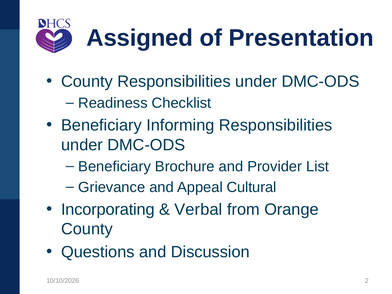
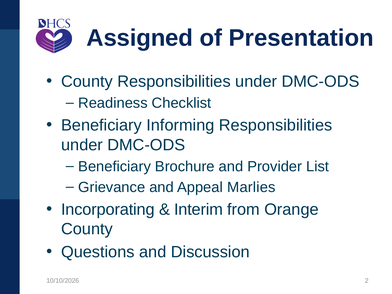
Cultural: Cultural -> Marlies
Verbal: Verbal -> Interim
